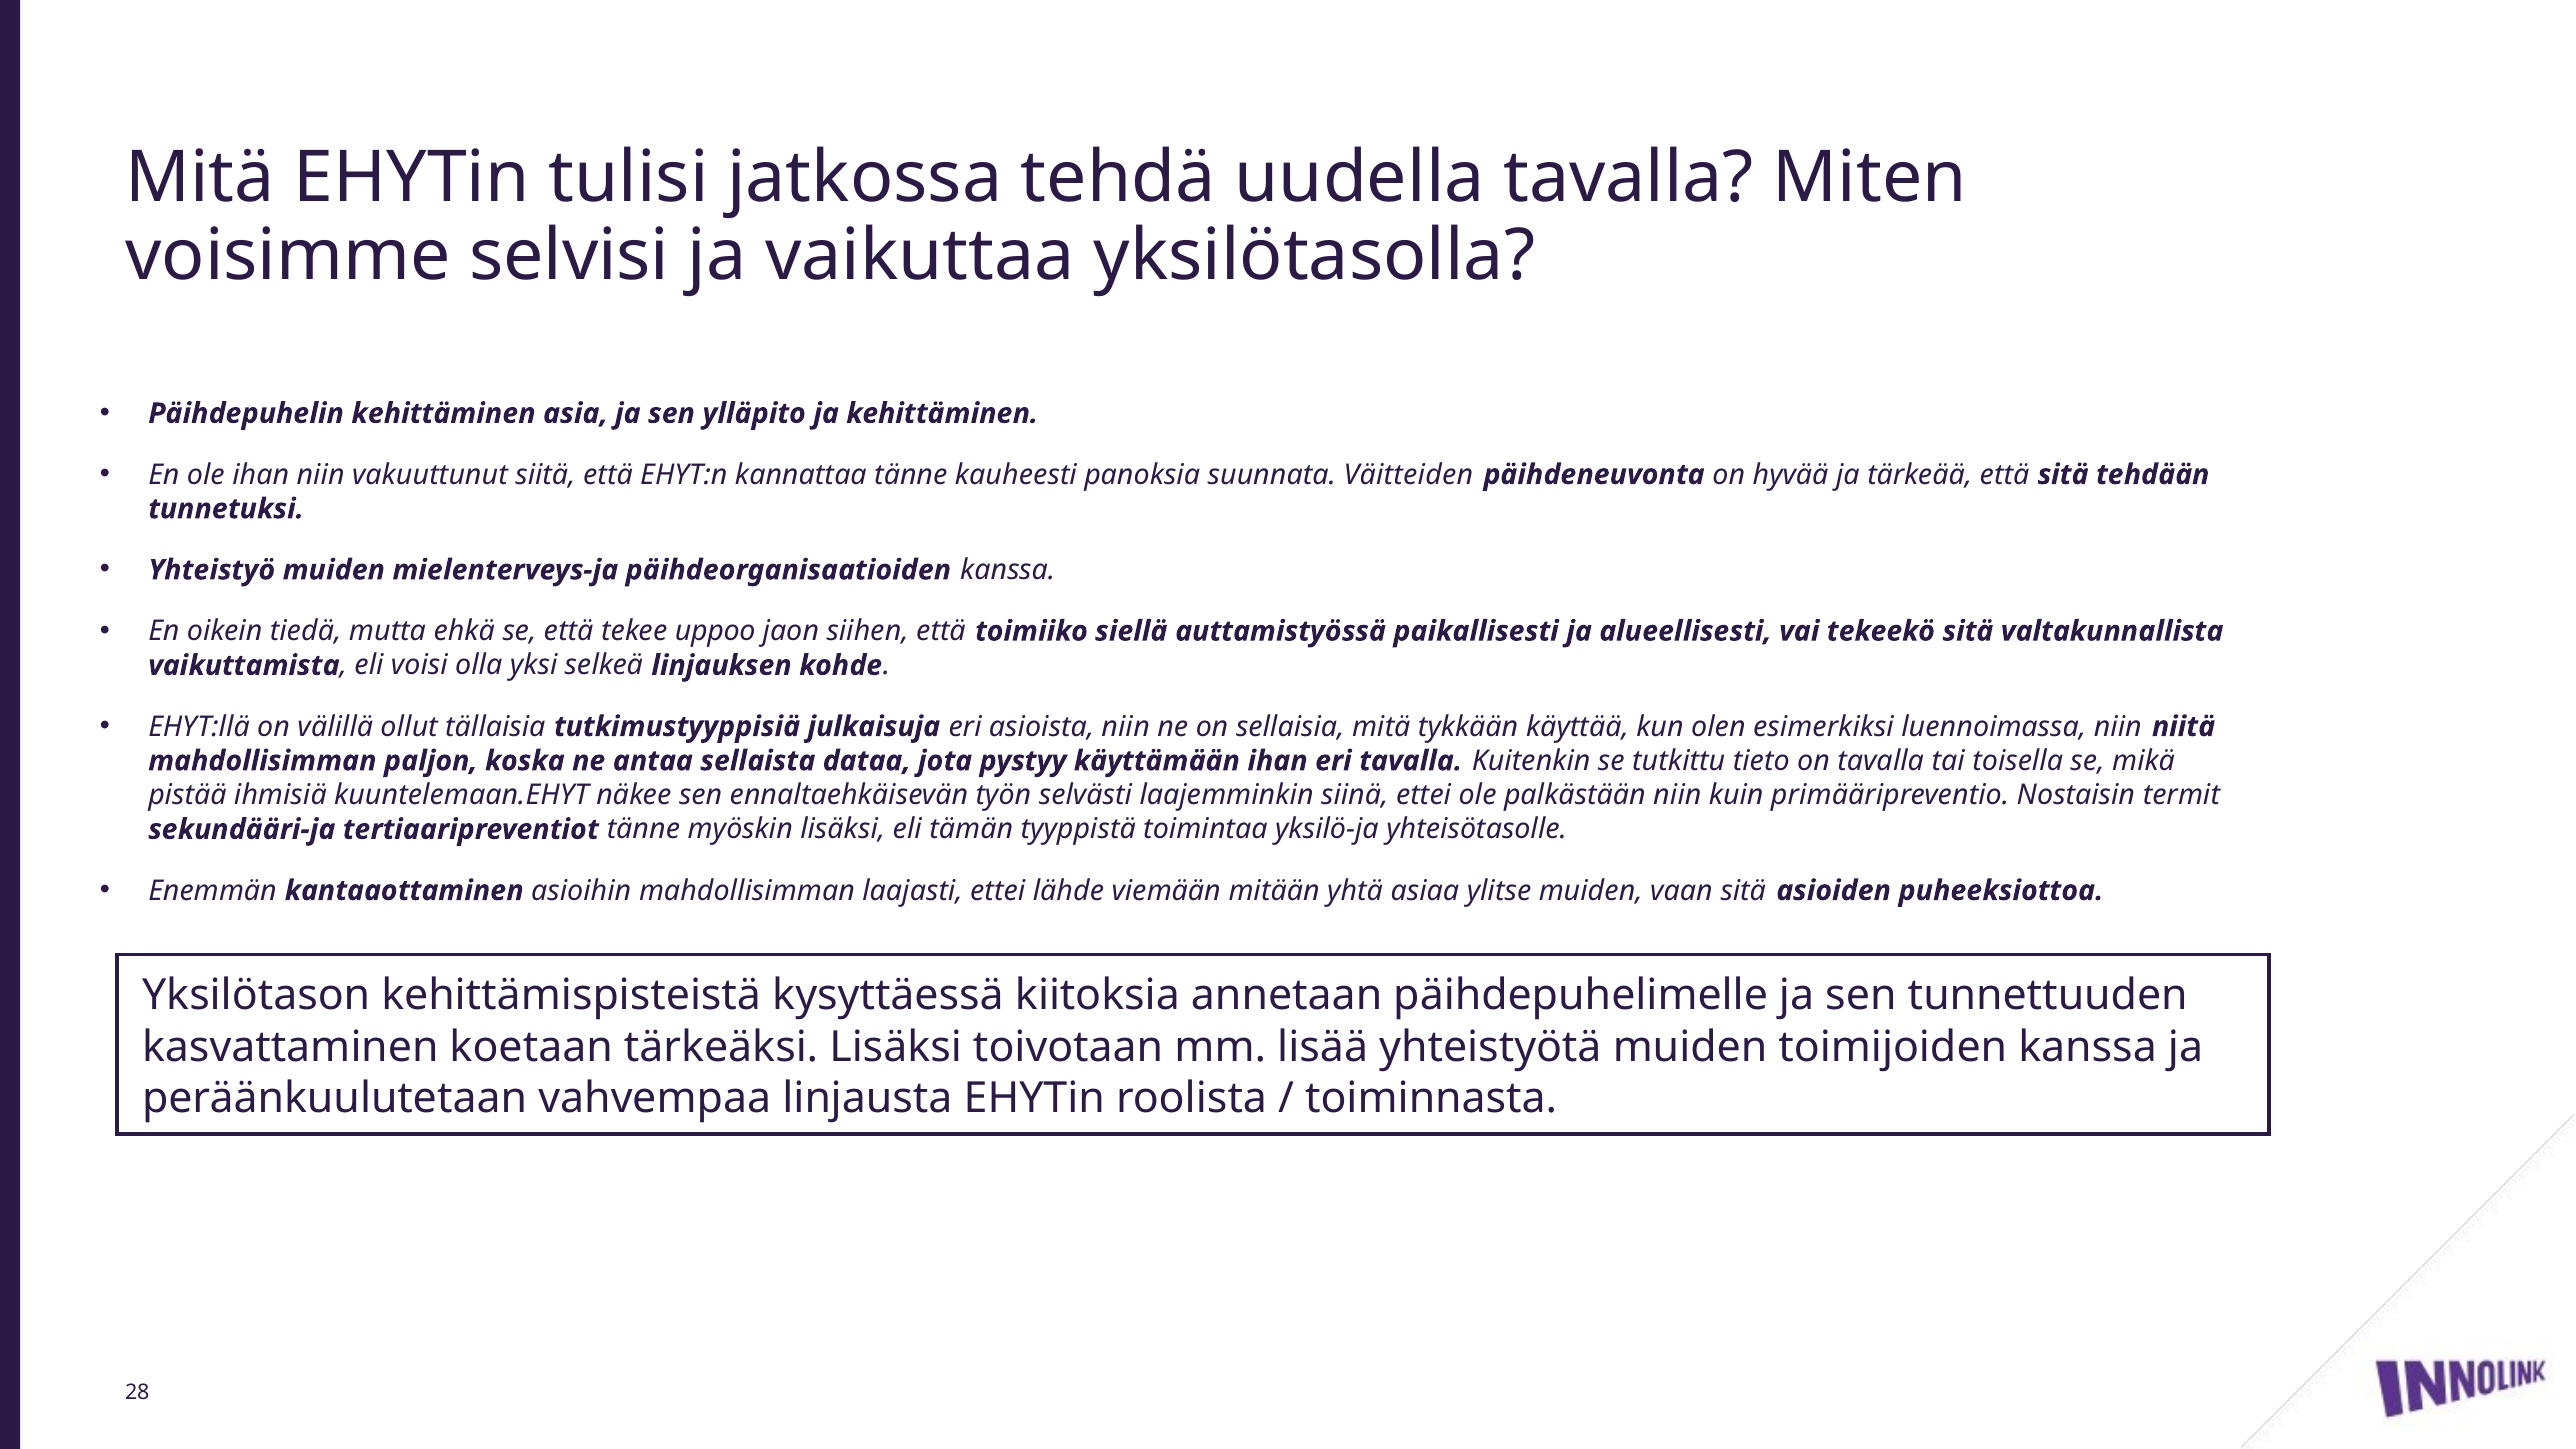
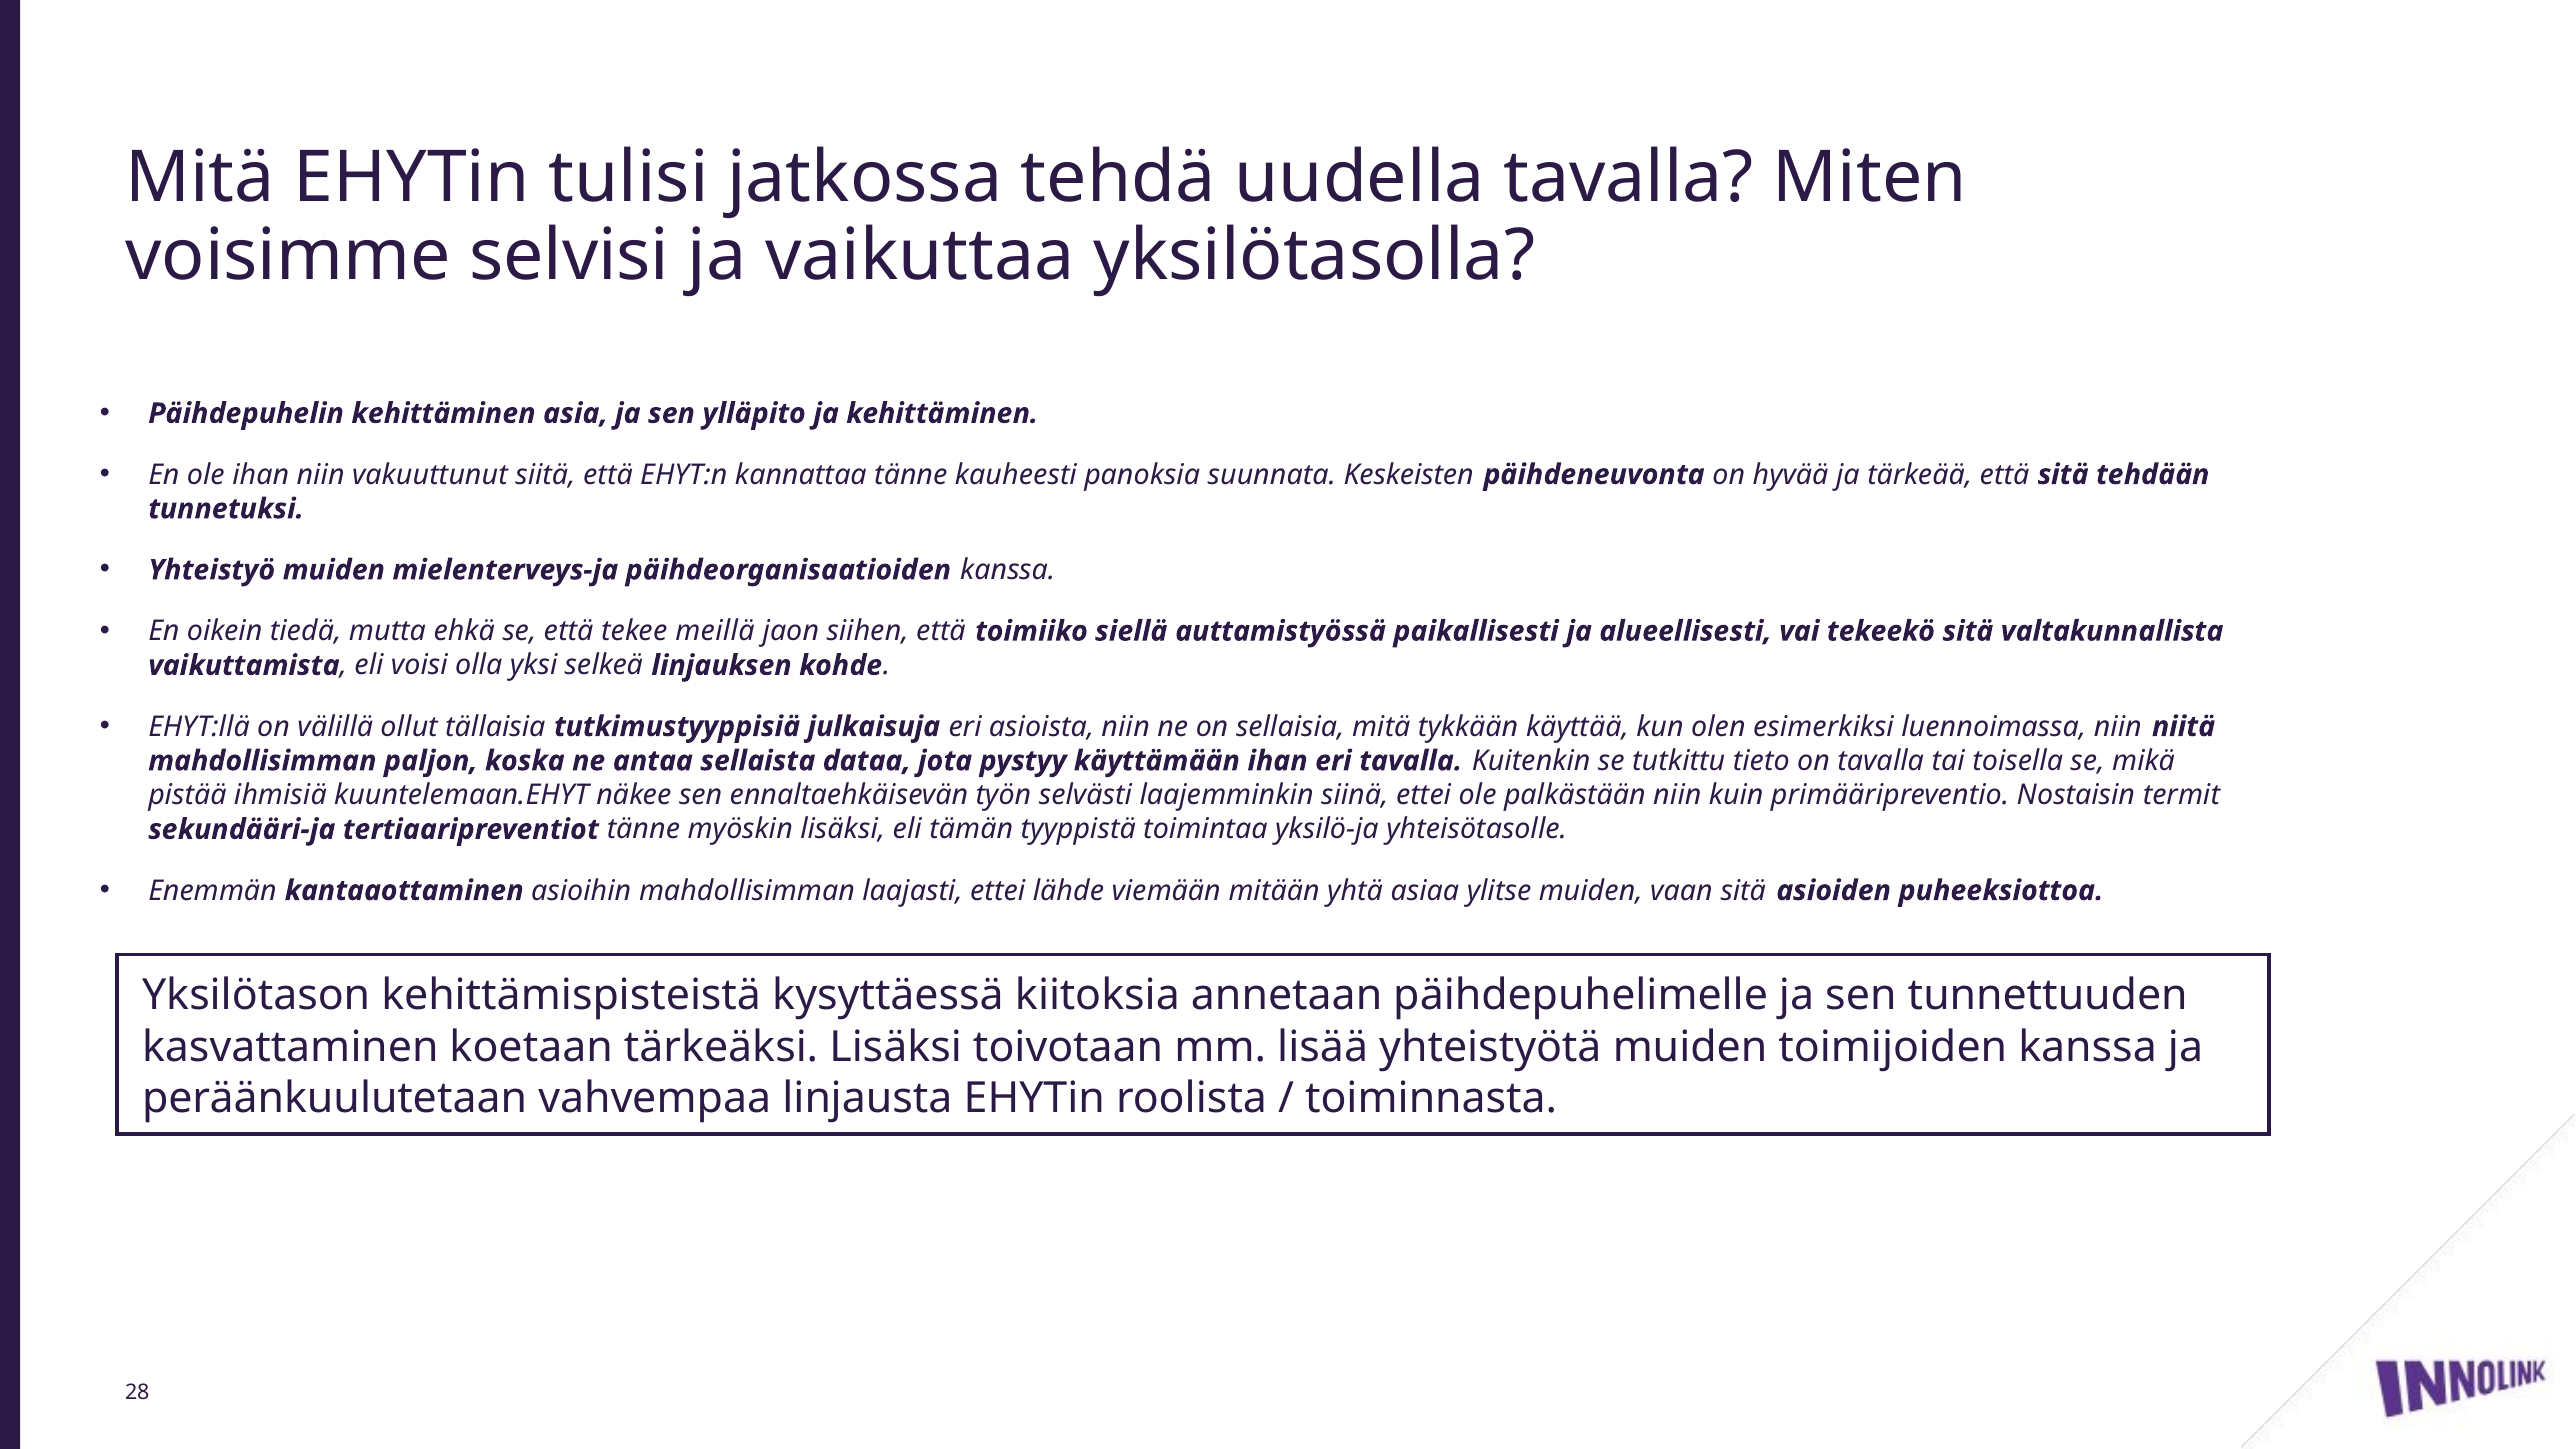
Väitteiden: Väitteiden -> Keskeisten
uppoo: uppoo -> meillä
